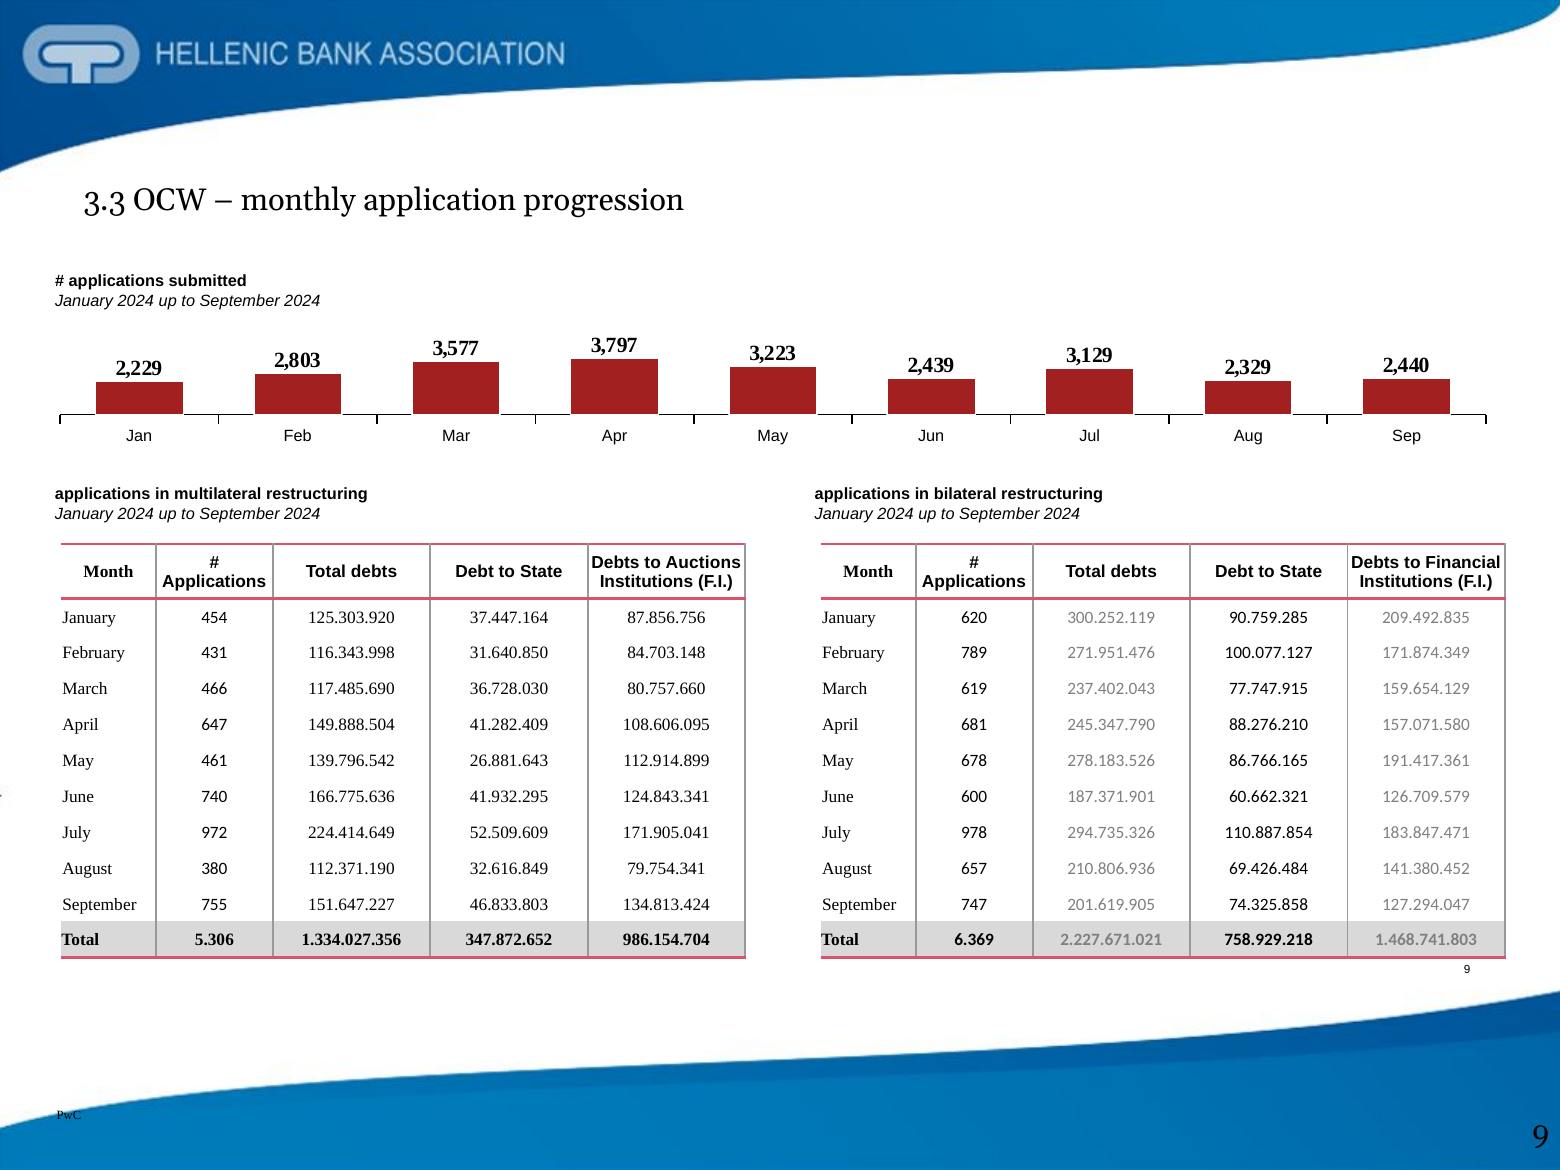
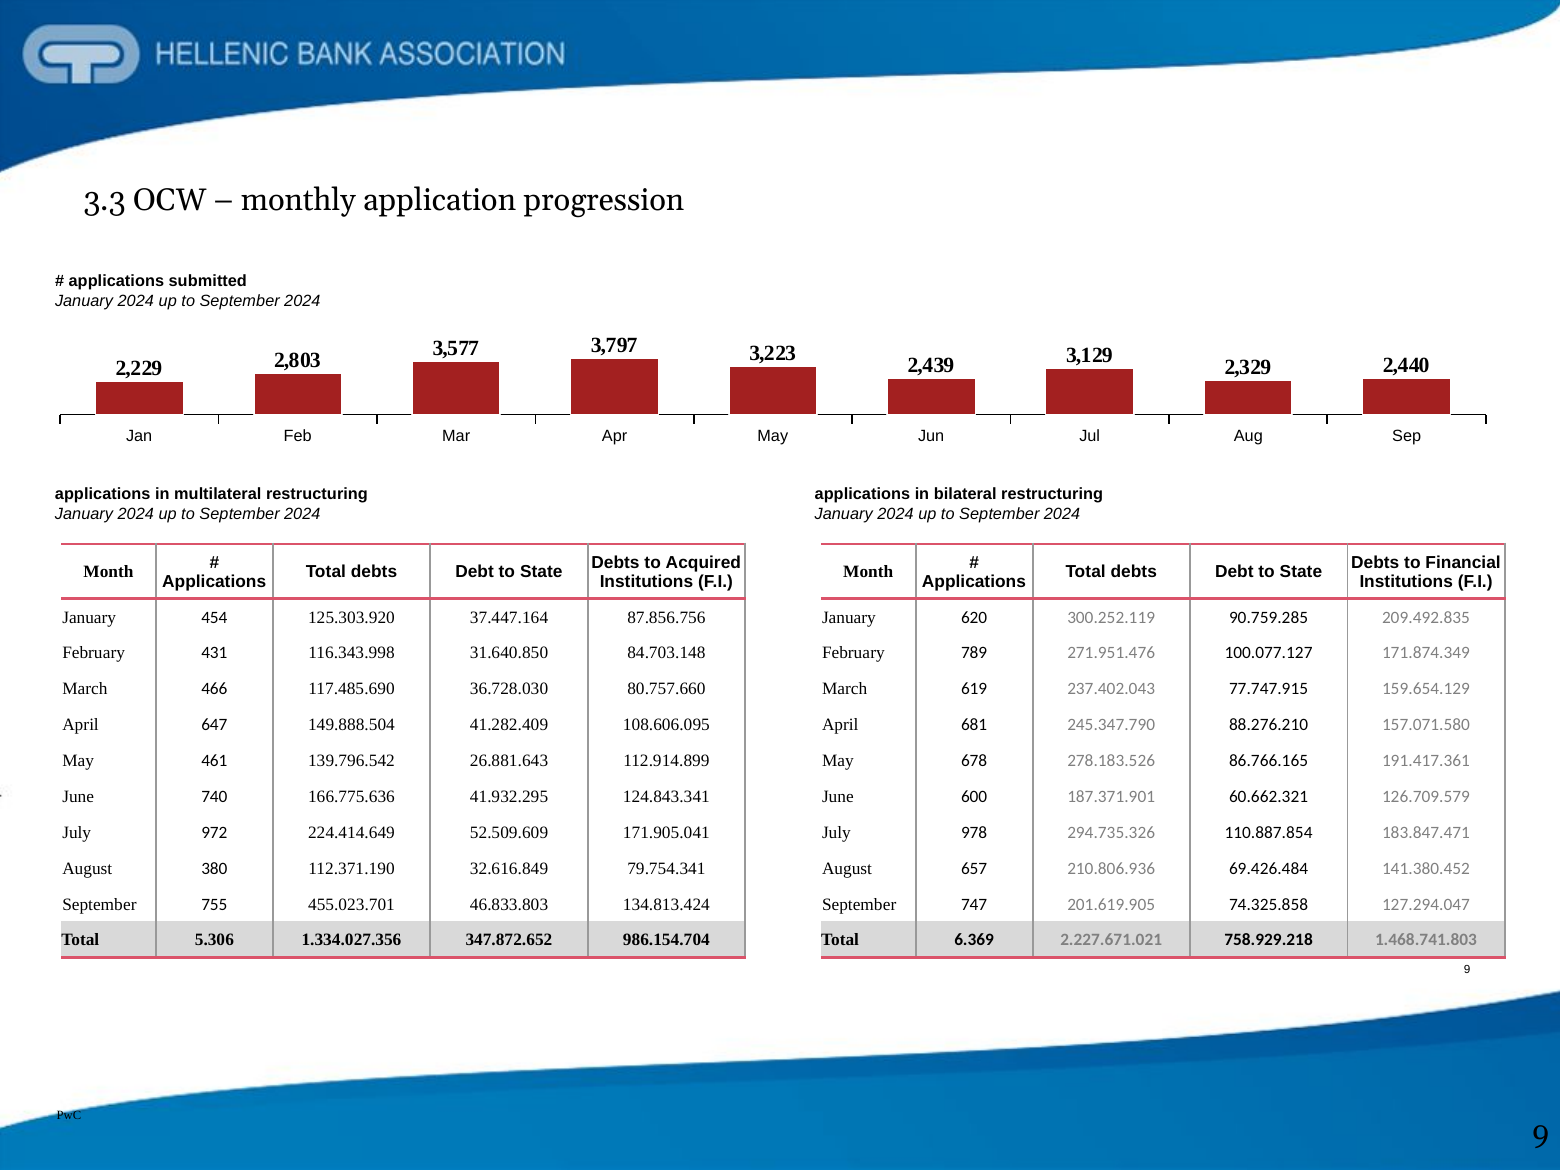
Auctions: Auctions -> Acquired
151.647.227: 151.647.227 -> 455.023.701
